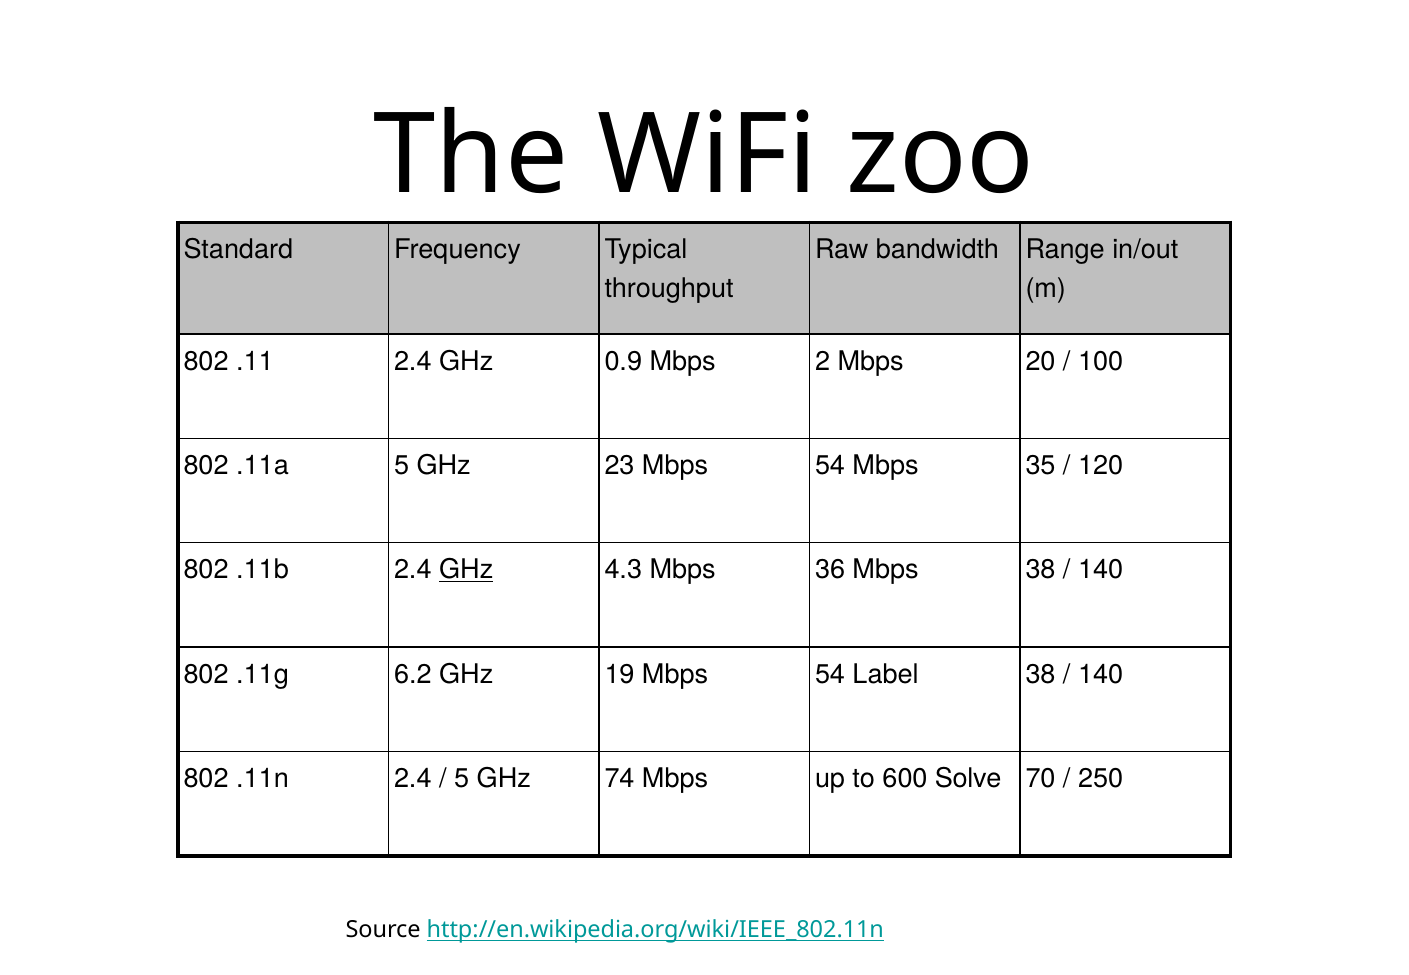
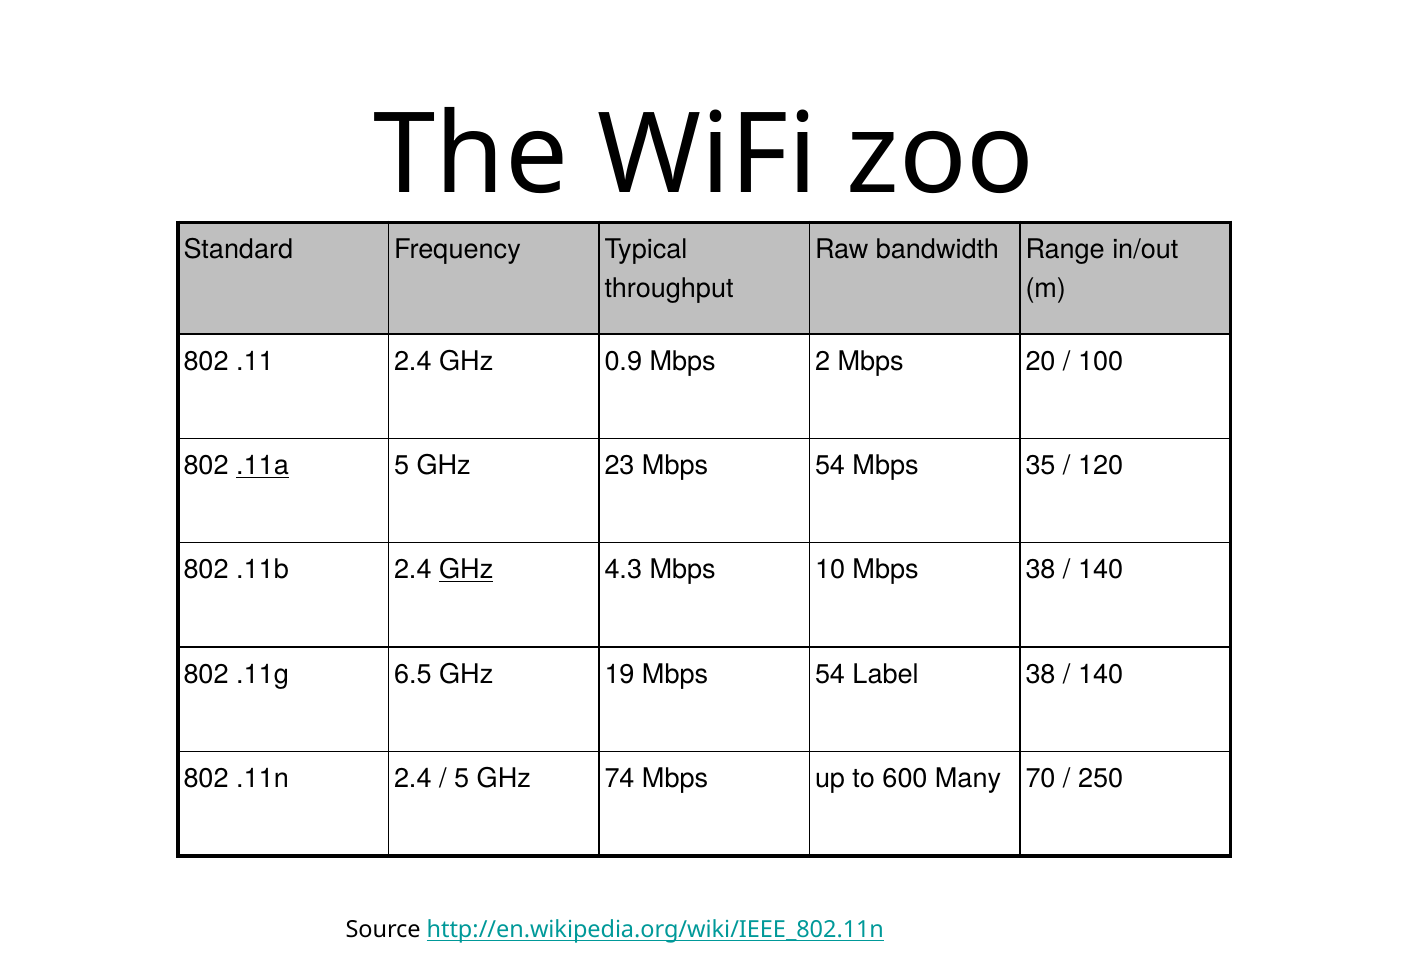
.11a underline: none -> present
36: 36 -> 10
6.2: 6.2 -> 6.5
Solve: Solve -> Many
